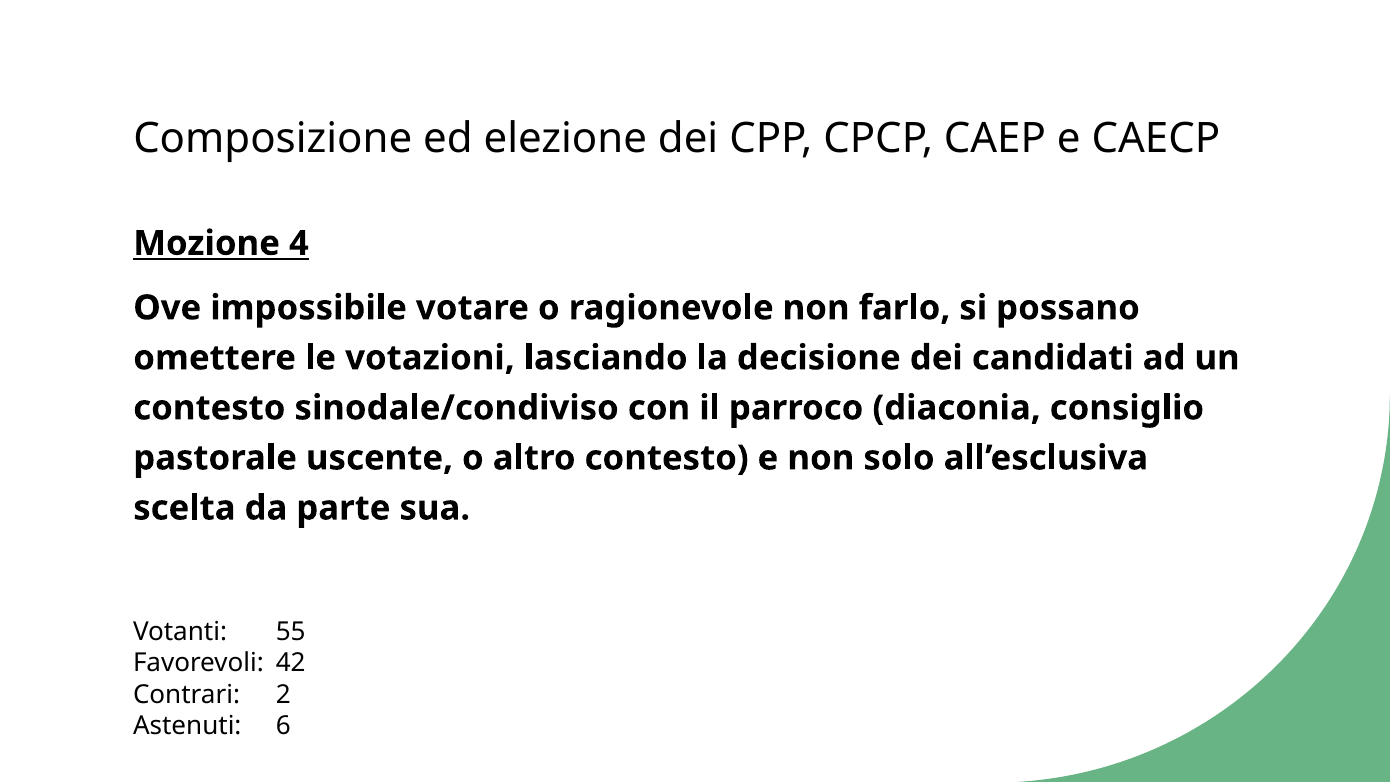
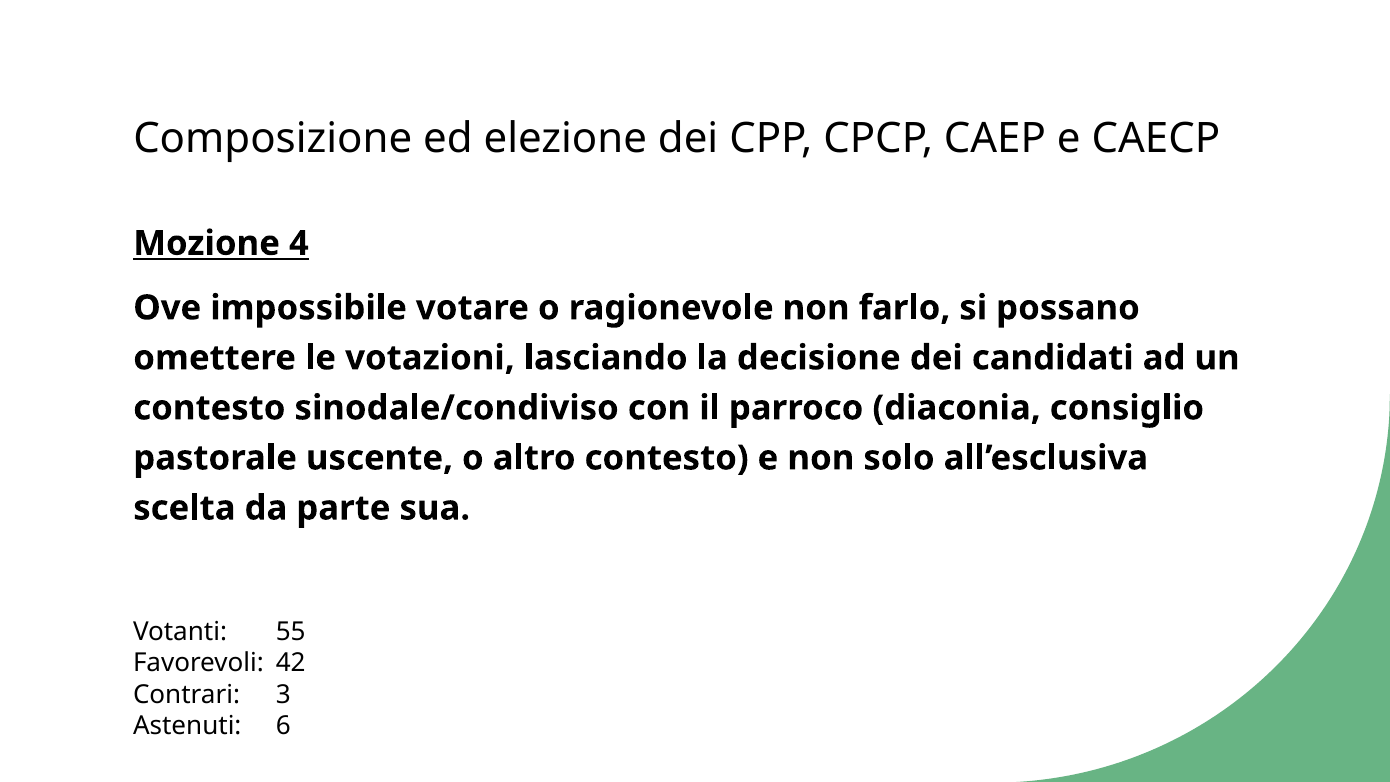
2: 2 -> 3
